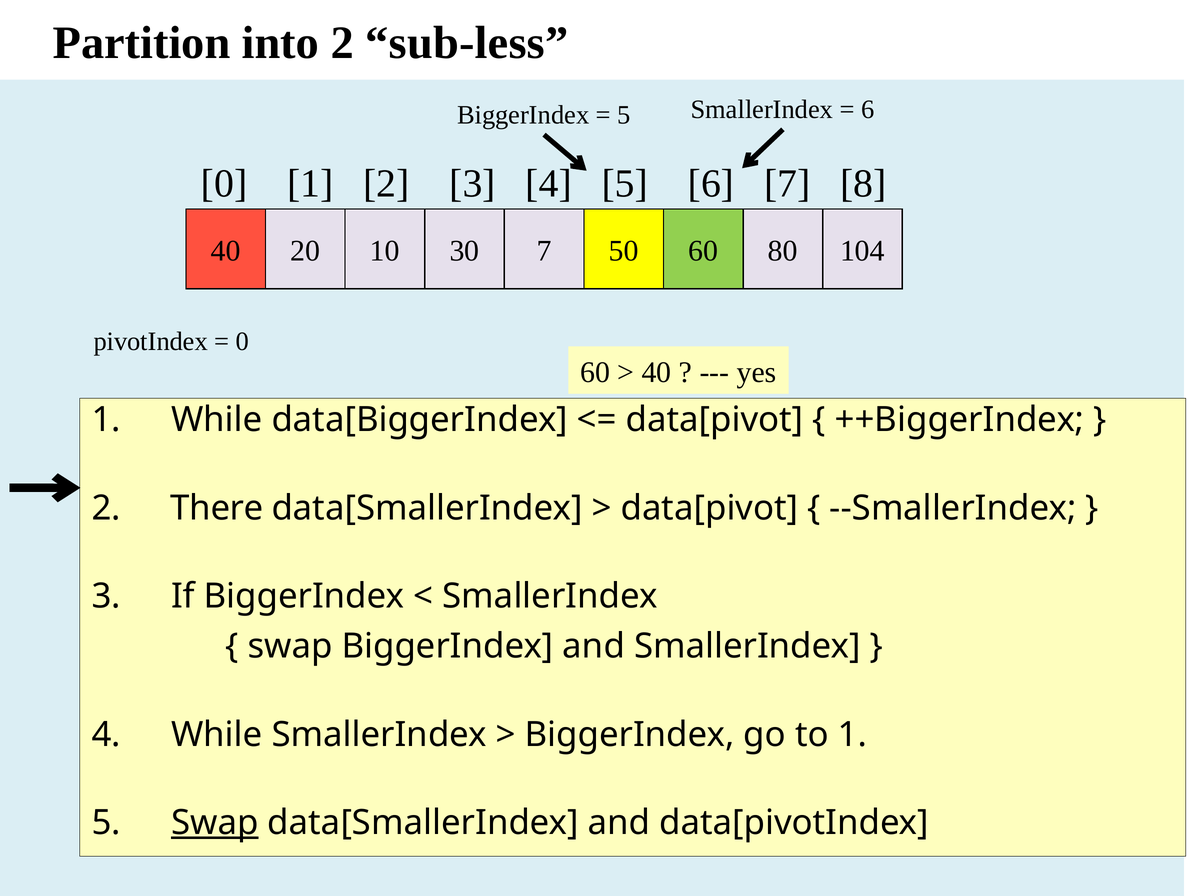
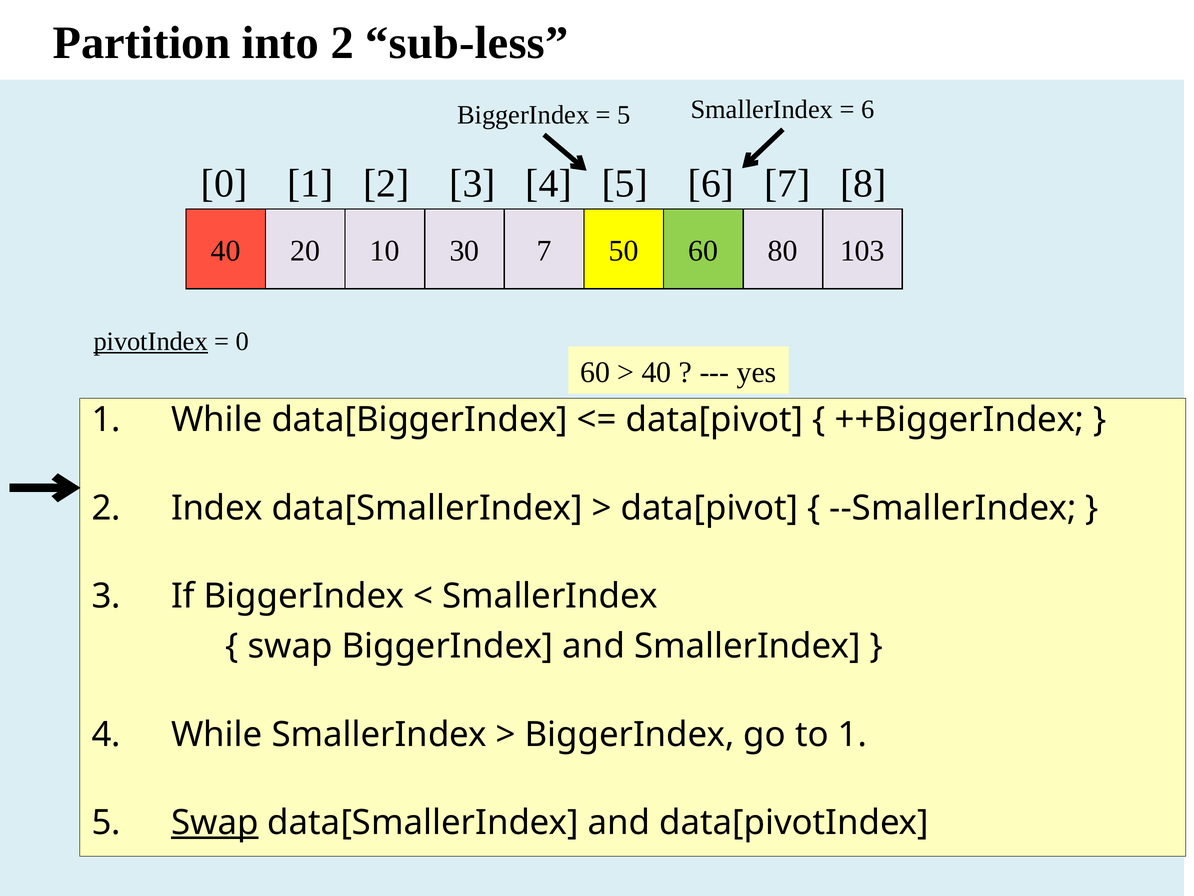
104: 104 -> 103
pivotIndex underline: none -> present
There: There -> Index
